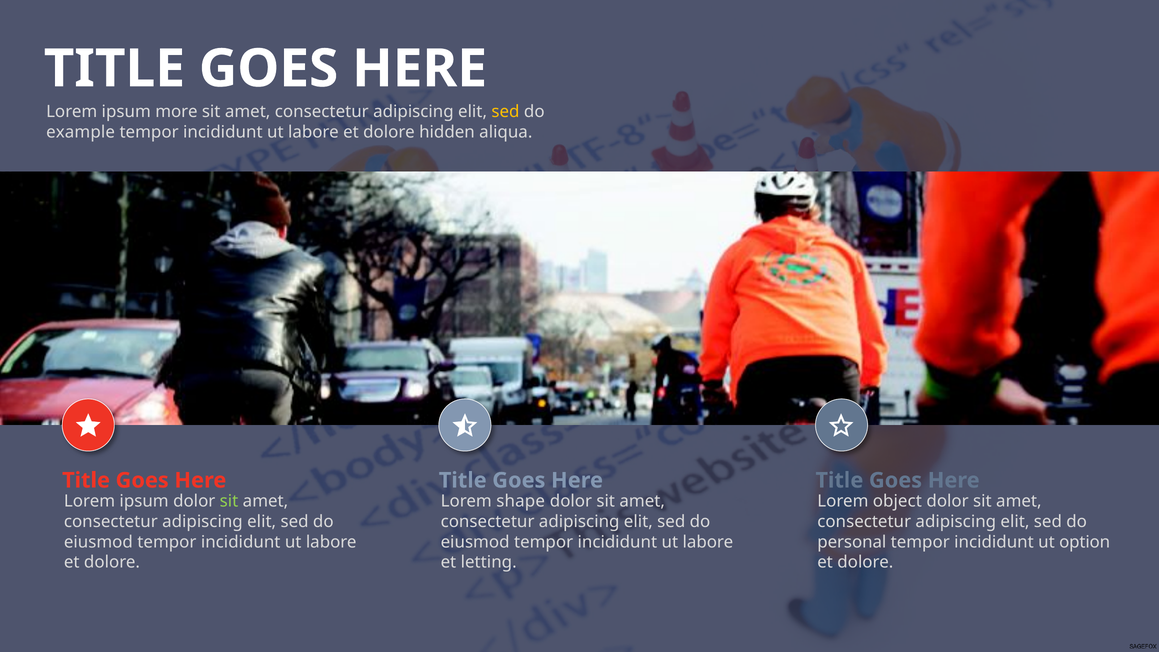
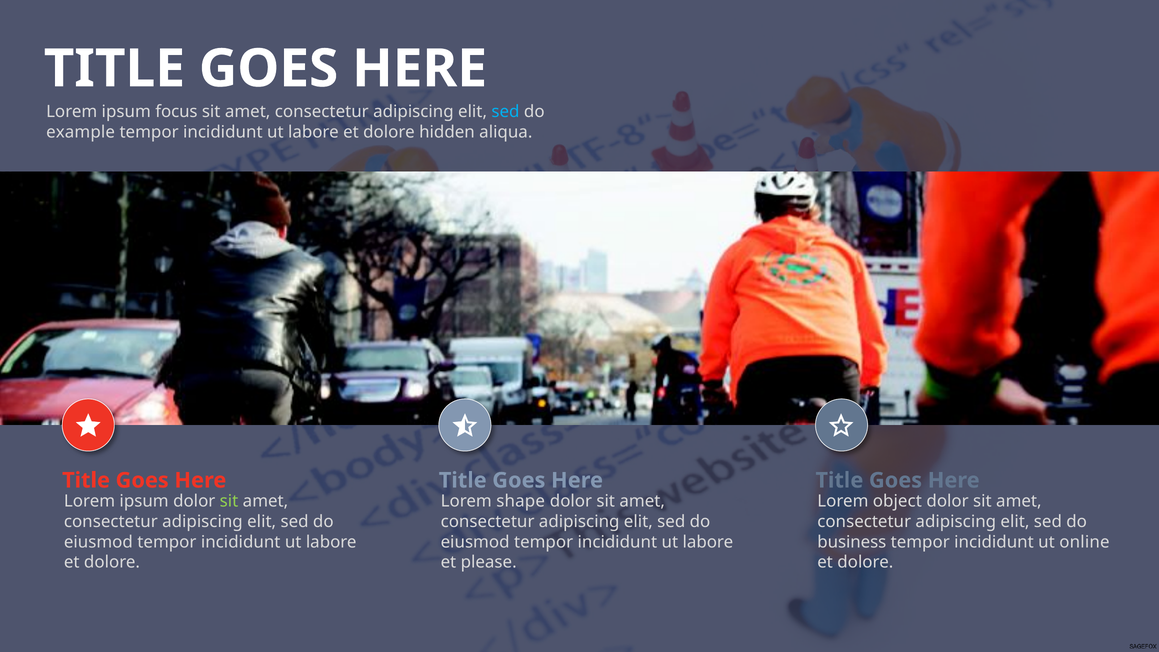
more: more -> focus
sed at (505, 112) colour: yellow -> light blue
personal: personal -> business
option: option -> online
letting: letting -> please
